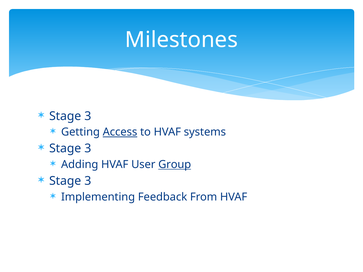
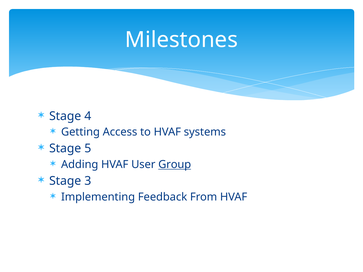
3 at (88, 116): 3 -> 4
Access underline: present -> none
3 at (88, 149): 3 -> 5
